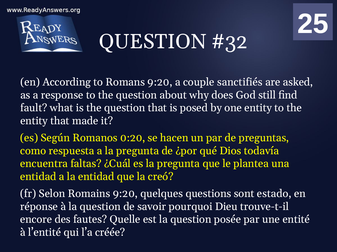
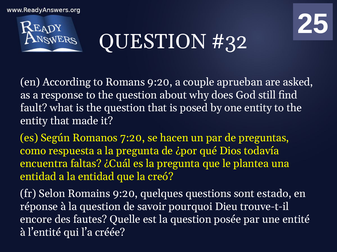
sanctifiés: sanctifiés -> aprueban
0:20: 0:20 -> 7:20
